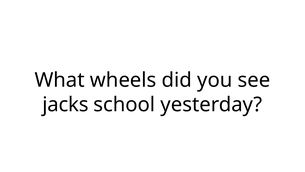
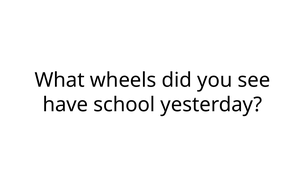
jacks: jacks -> have
